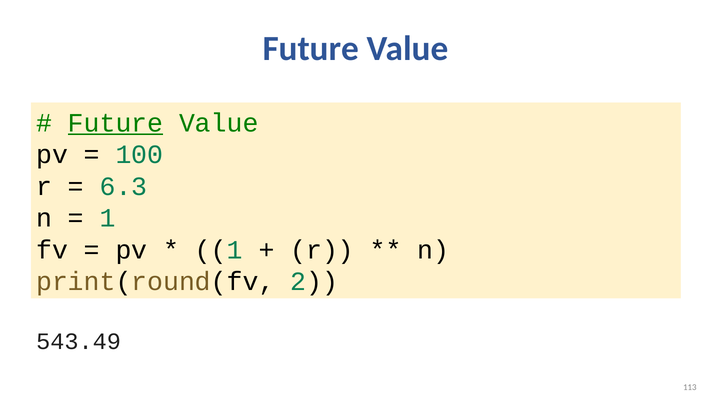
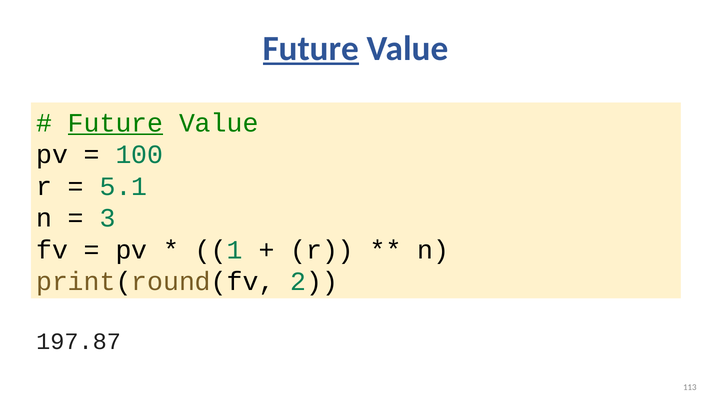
Future at (311, 49) underline: none -> present
6.3: 6.3 -> 5.1
1 at (108, 218): 1 -> 3
543.49: 543.49 -> 197.87
